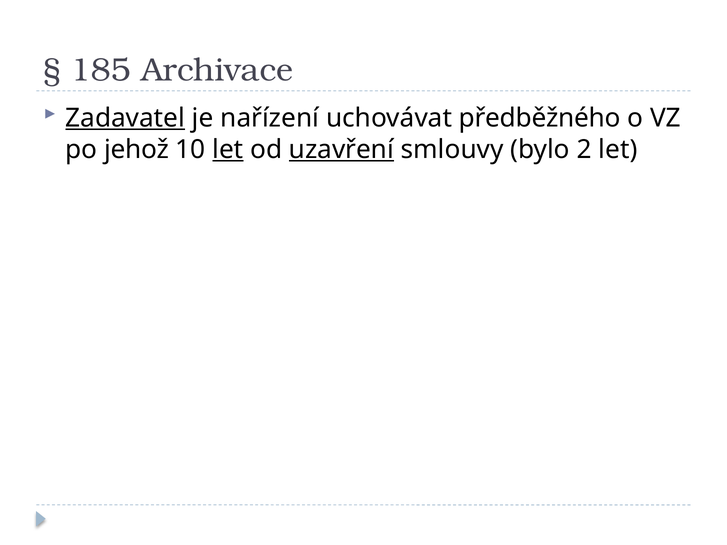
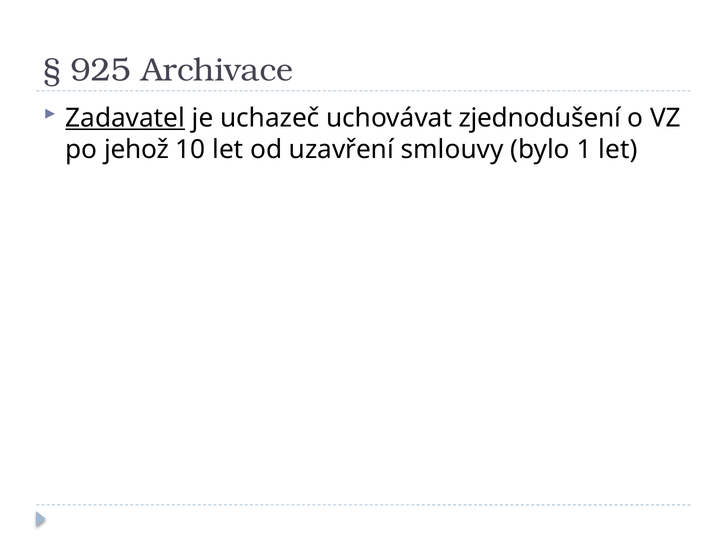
185: 185 -> 925
nařízení: nařízení -> uchazeč
předběžného: předběžného -> zjednodušení
let at (228, 150) underline: present -> none
uzavření underline: present -> none
2: 2 -> 1
